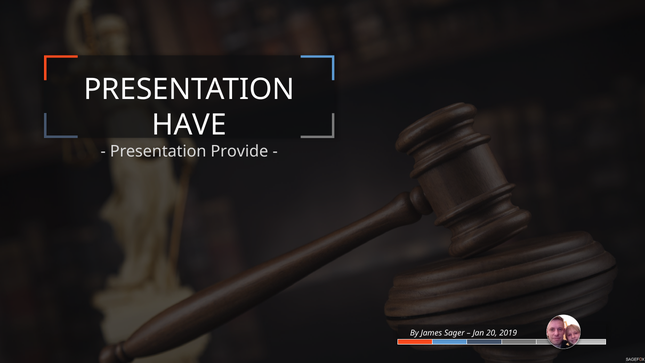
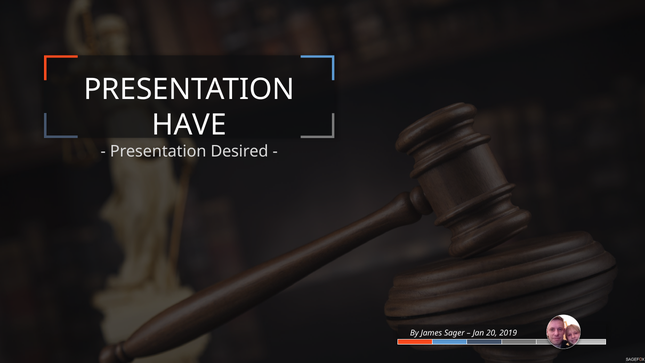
Provide: Provide -> Desired
